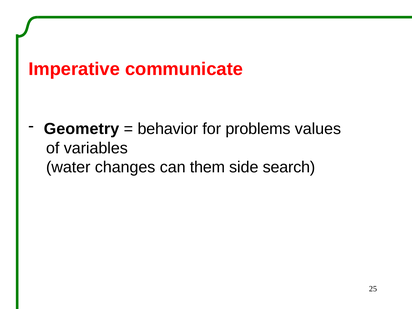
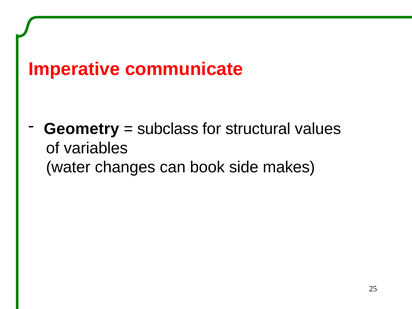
behavior: behavior -> subclass
problems: problems -> structural
them: them -> book
search: search -> makes
